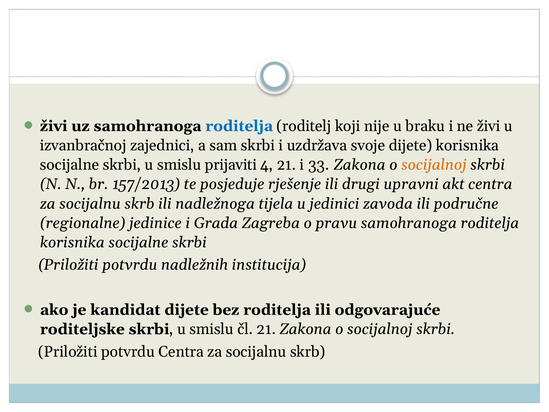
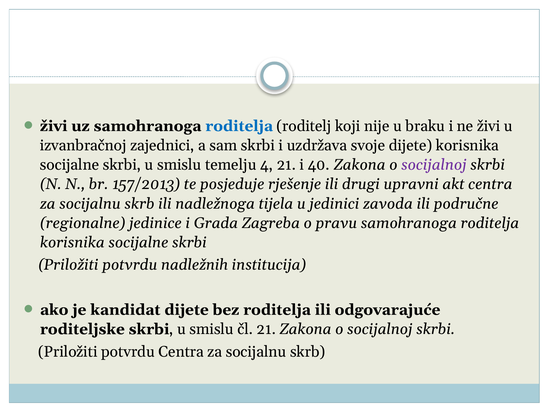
prijaviti: prijaviti -> temelju
33: 33 -> 40
socijalnoj at (434, 165) colour: orange -> purple
